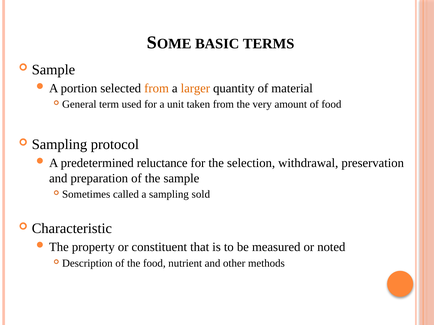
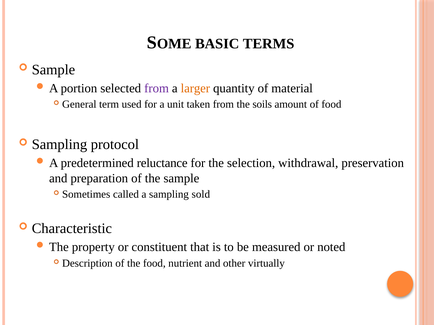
from at (157, 88) colour: orange -> purple
very: very -> soils
methods: methods -> virtually
